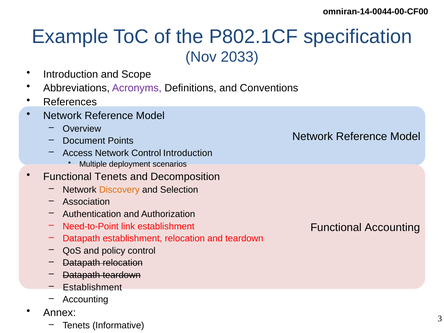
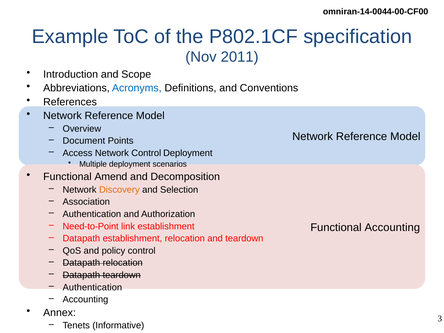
2033: 2033 -> 2011
Acronyms colour: purple -> blue
Control Introduction: Introduction -> Deployment
Functional Tenets: Tenets -> Amend
Establishment at (92, 287): Establishment -> Authentication
